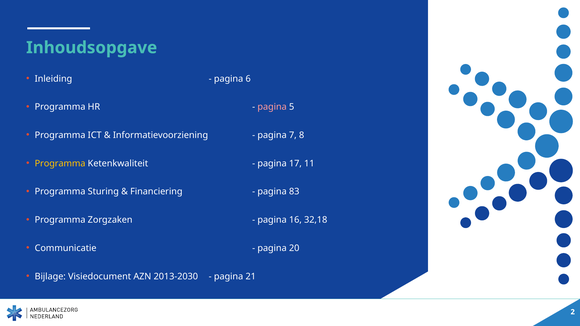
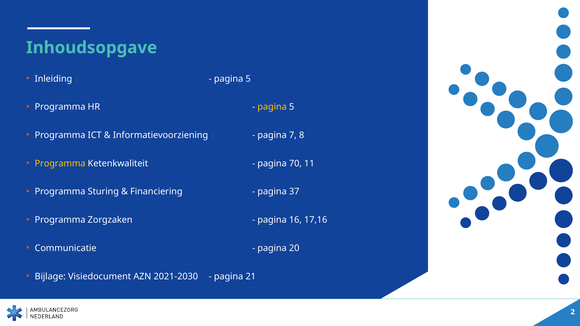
6 at (248, 79): 6 -> 5
pagina at (272, 107) colour: pink -> yellow
17: 17 -> 70
83: 83 -> 37
32,18: 32,18 -> 17,16
2013-2030: 2013-2030 -> 2021-2030
